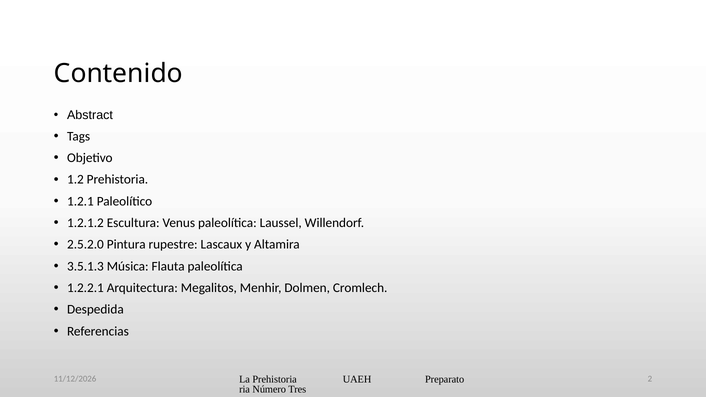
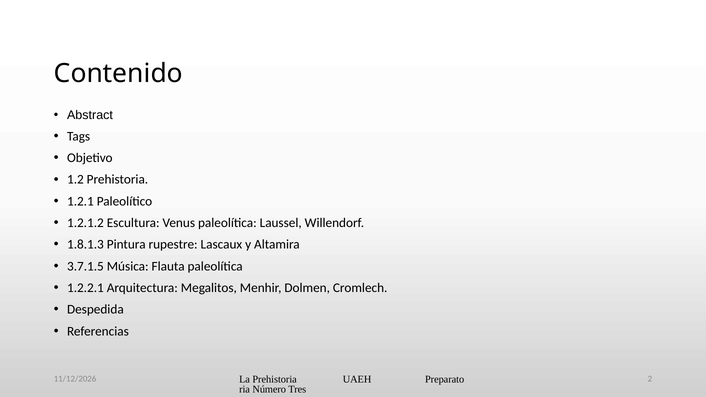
2.5.2.0: 2.5.2.0 -> 1.8.1.3
3.5.1.3: 3.5.1.3 -> 3.7.1.5
